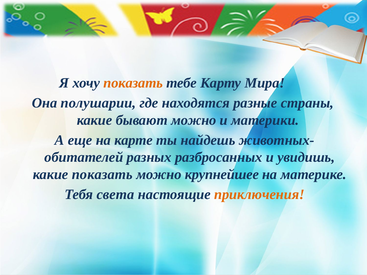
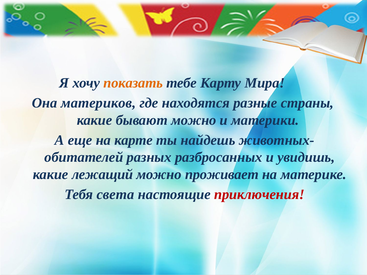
полушарии: полушарии -> материков
какие показать: показать -> лежащий
крупнейшее: крупнейшее -> проживает
приключения colour: orange -> red
